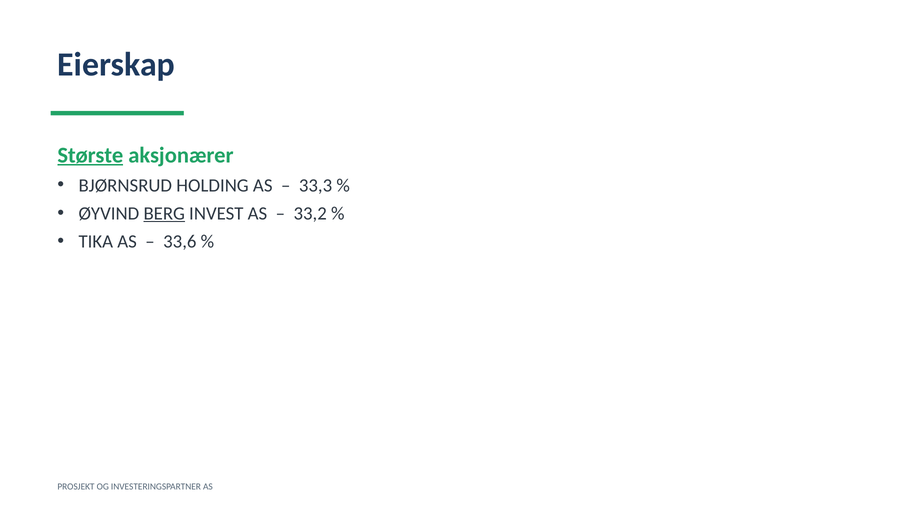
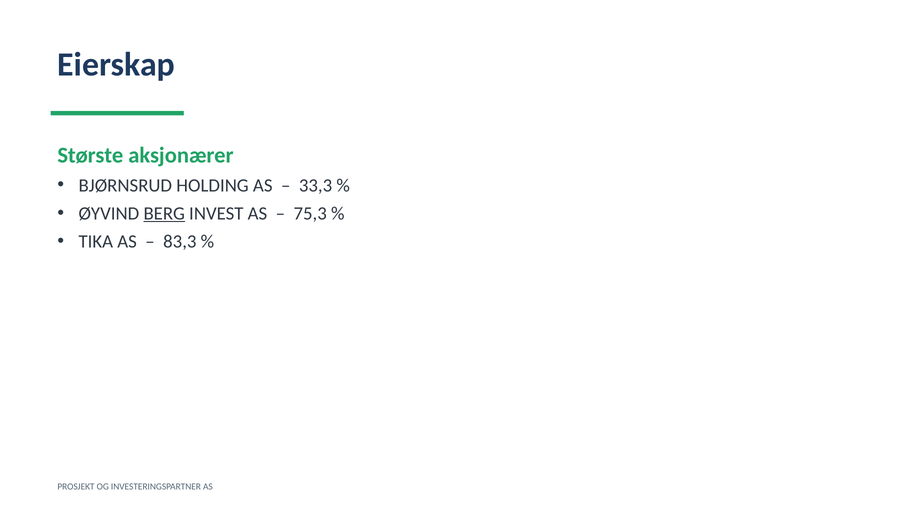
Største underline: present -> none
33,2: 33,2 -> 75,3
33,6: 33,6 -> 83,3
